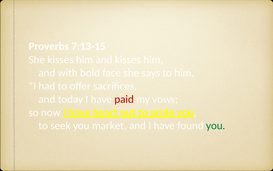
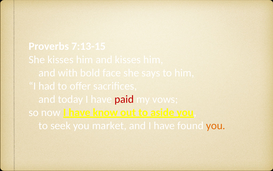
heart: heart -> know
pride: pride -> aside
you at (216, 125) colour: green -> orange
